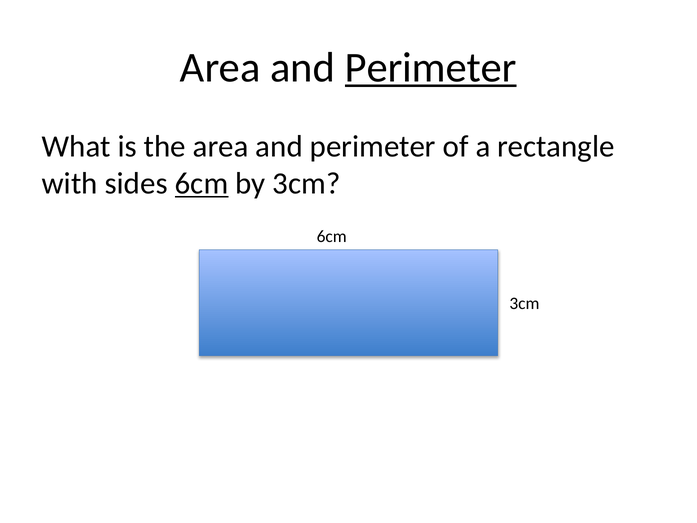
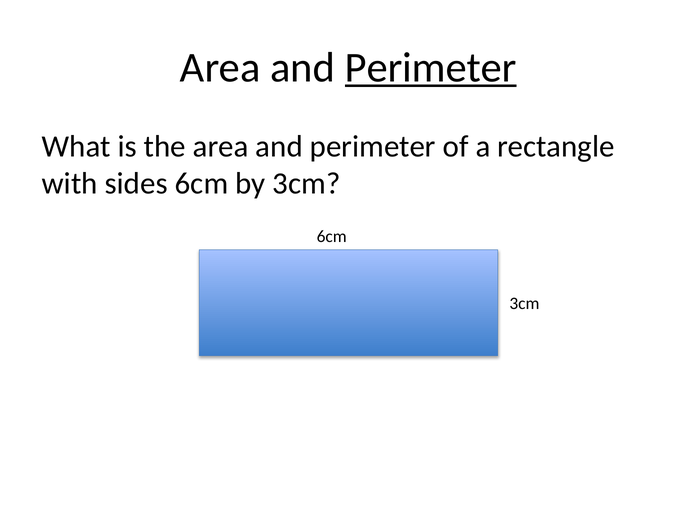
6cm at (202, 183) underline: present -> none
